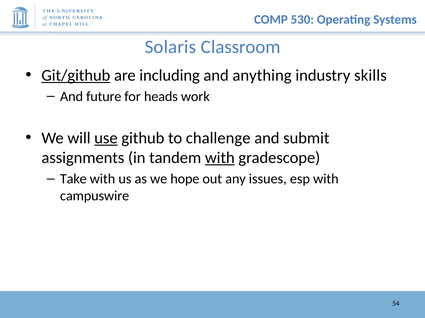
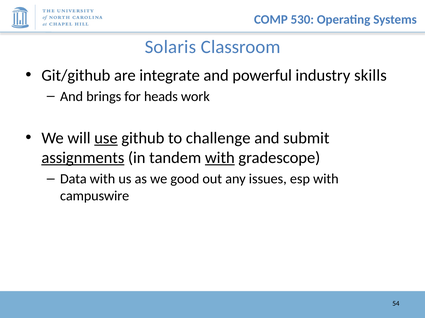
Git/github underline: present -> none
including: including -> integrate
anything: anything -> powerful
future: future -> brings
assignments underline: none -> present
Take: Take -> Data
hope: hope -> good
